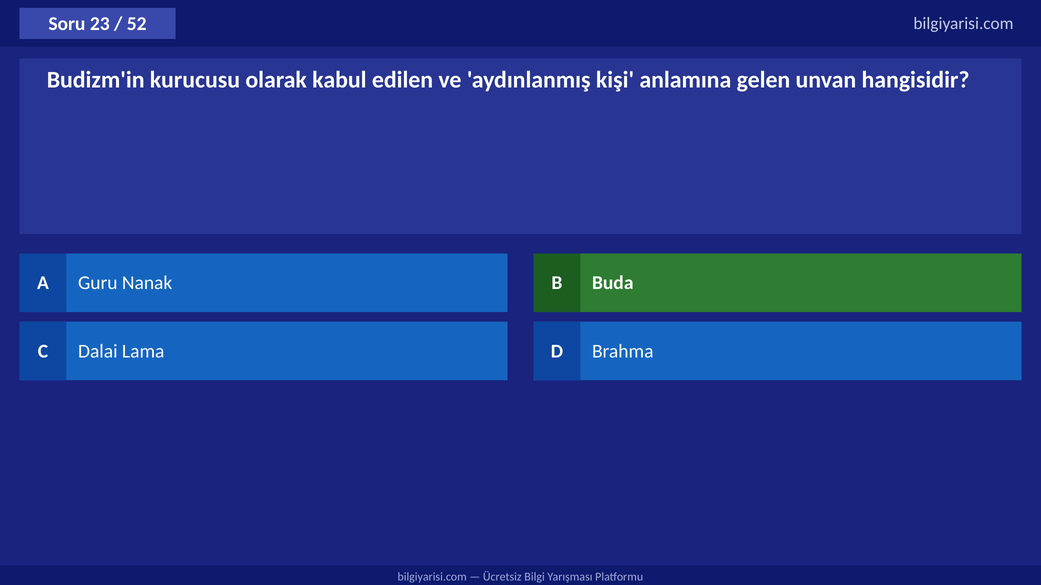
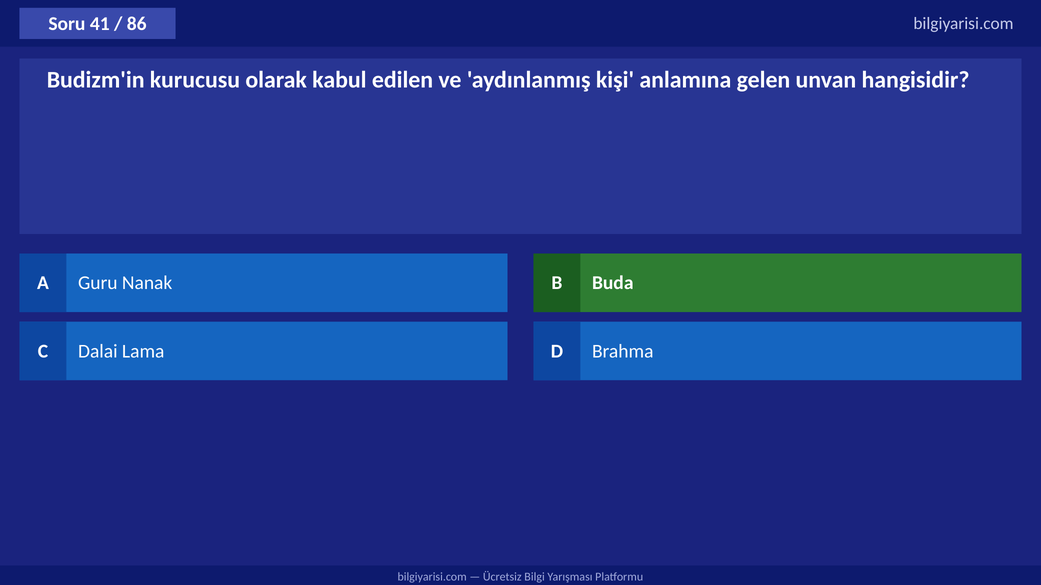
23: 23 -> 41
52: 52 -> 86
